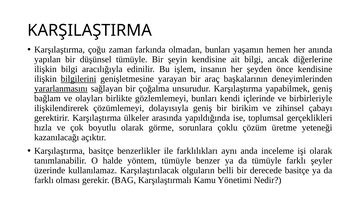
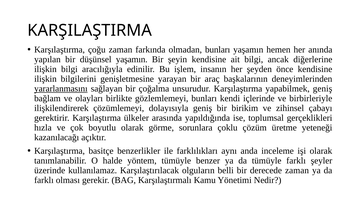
düşünsel tümüyle: tümüyle -> yaşamın
bilgilerini underline: present -> none
derecede basitçe: basitçe -> zaman
